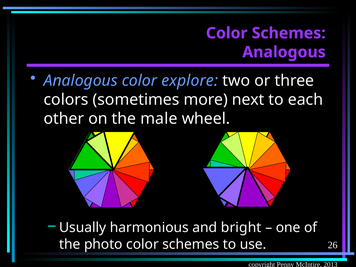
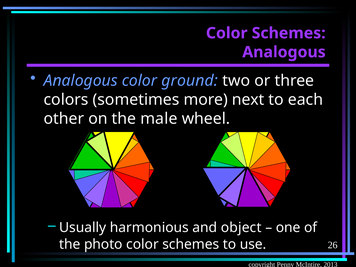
explore: explore -> ground
bright: bright -> object
